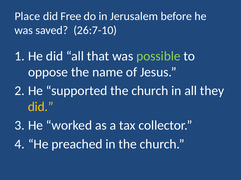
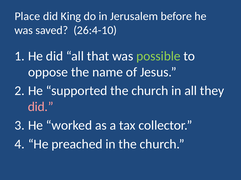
Free: Free -> King
26:7-10: 26:7-10 -> 26:4-10
did at (41, 107) colour: yellow -> pink
